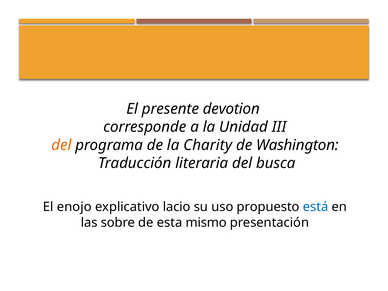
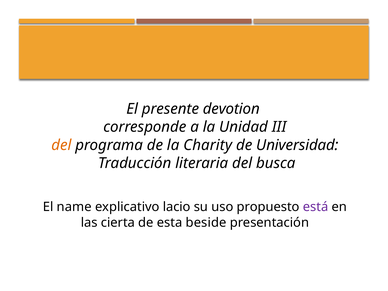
Washington: Washington -> Universidad
enojo: enojo -> name
está colour: blue -> purple
sobre: sobre -> cierta
mismo: mismo -> beside
